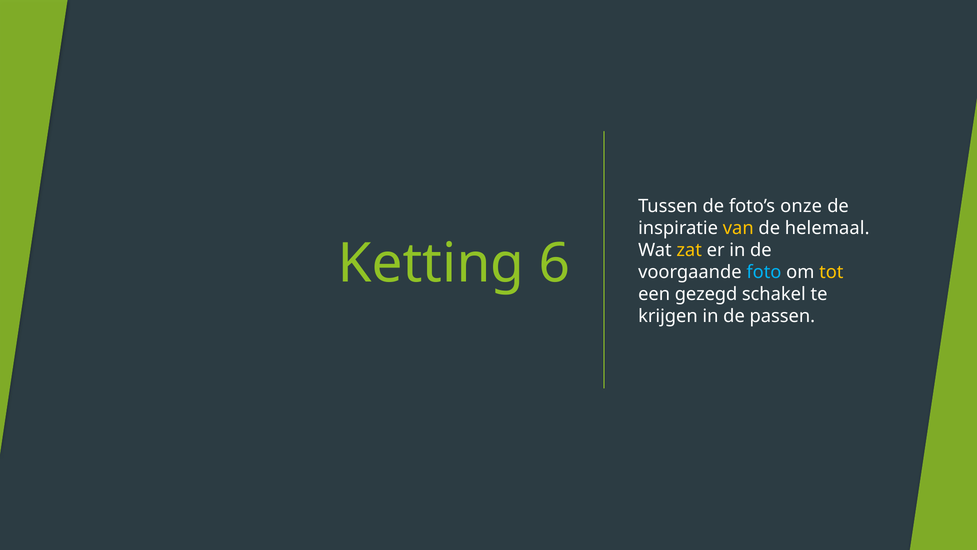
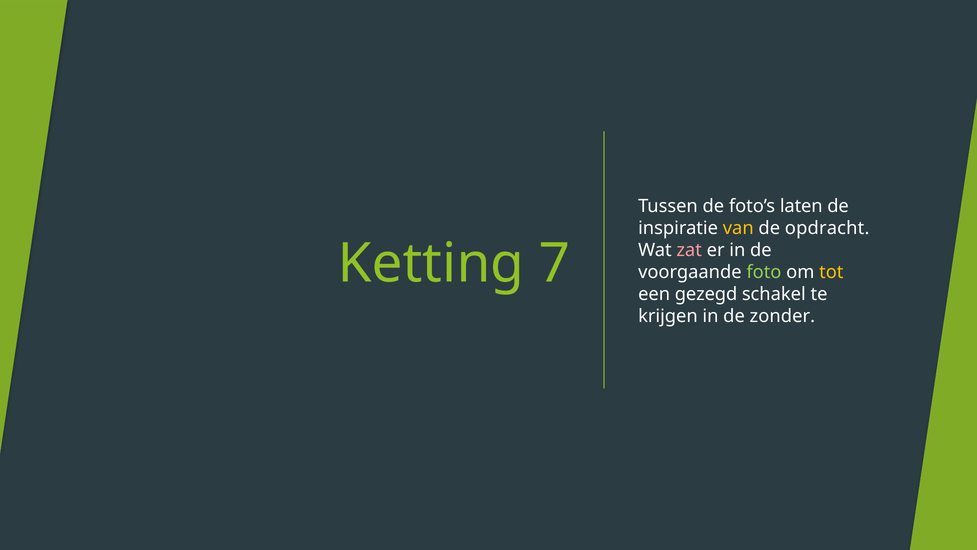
onze: onze -> laten
helemaal: helemaal -> opdracht
zat colour: yellow -> pink
6: 6 -> 7
foto colour: light blue -> light green
passen: passen -> zonder
